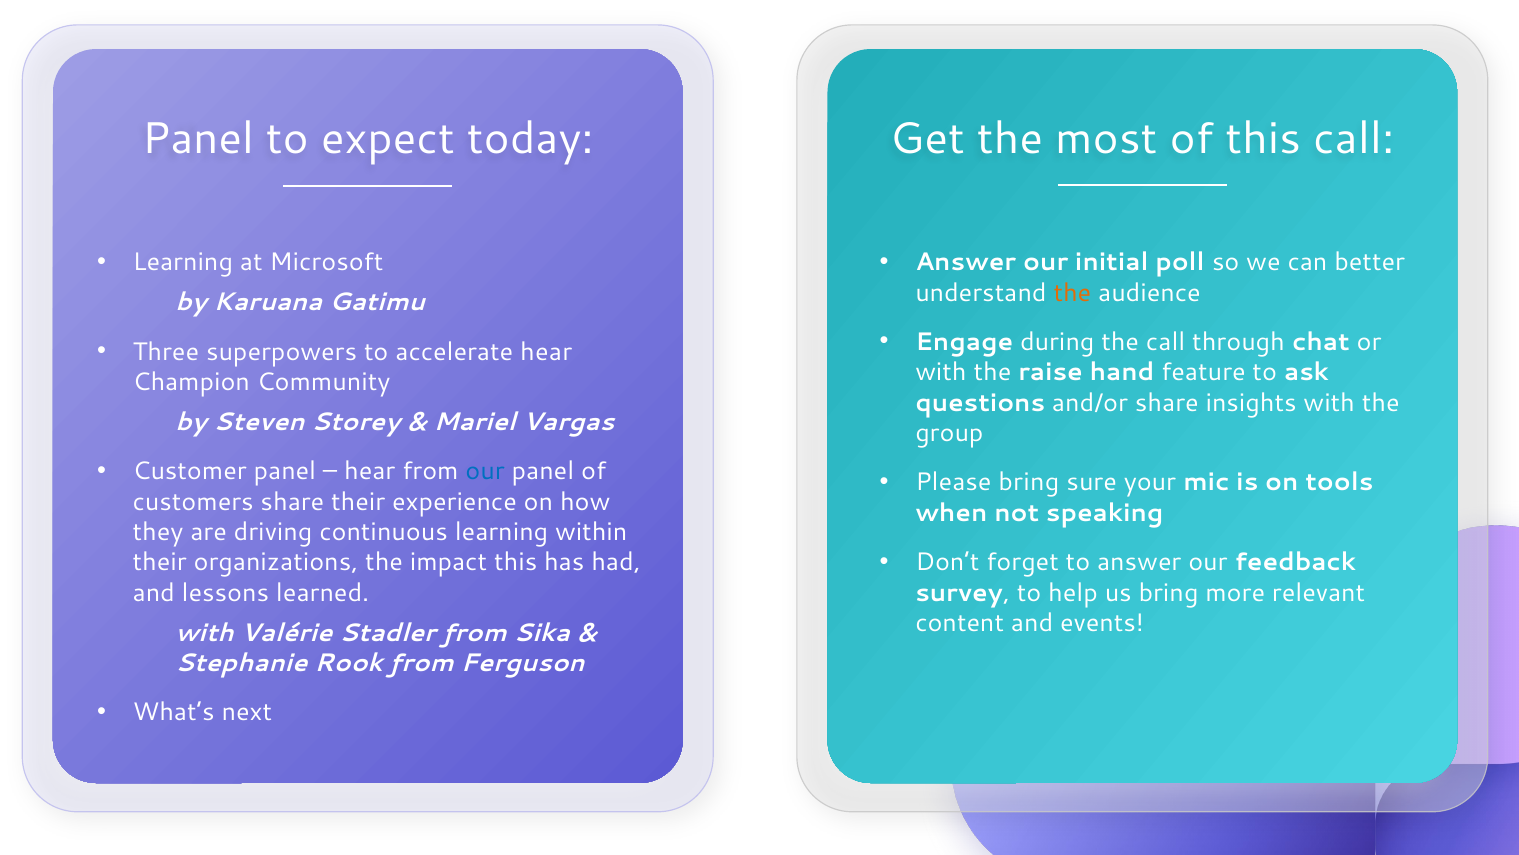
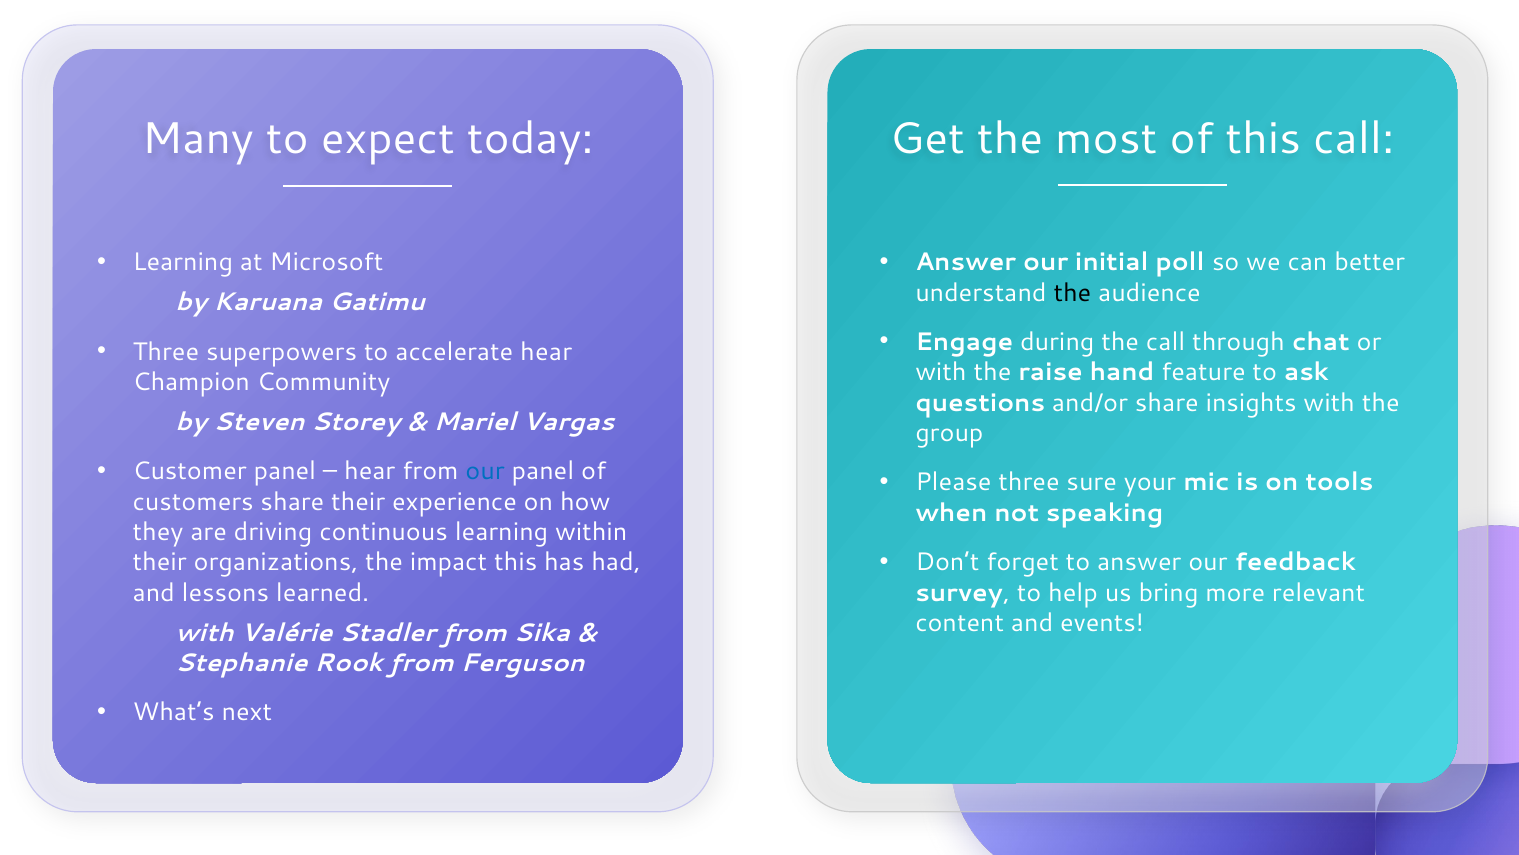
Panel at (198, 139): Panel -> Many
the at (1072, 293) colour: orange -> black
Please bring: bring -> three
